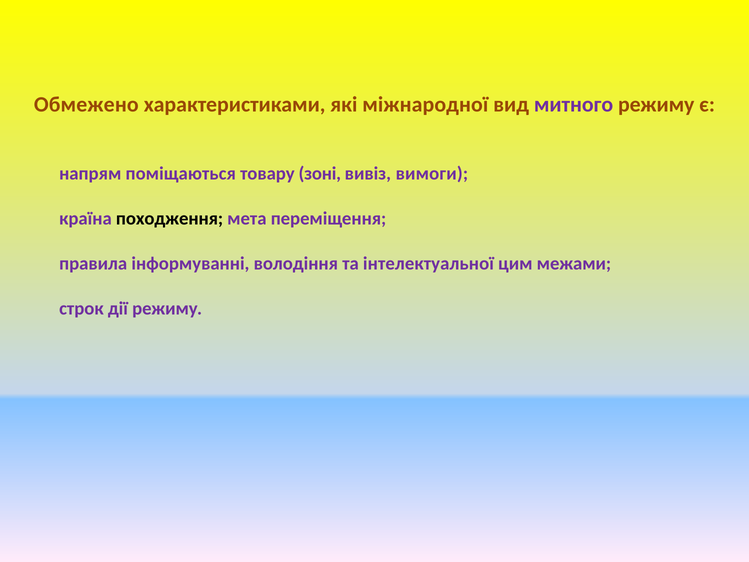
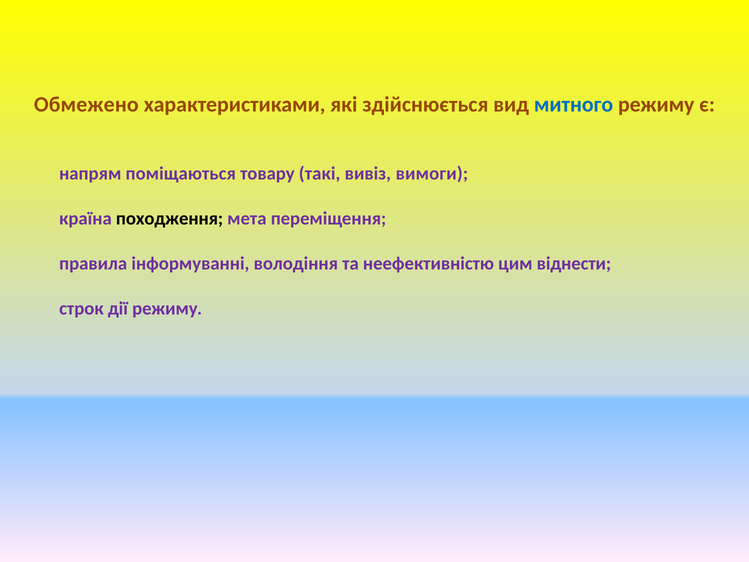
міжнародної: міжнародної -> здійснюється
митного colour: purple -> blue
зоні: зоні -> такі
інтелектуальної: інтелектуальної -> неефективністю
межами: межами -> віднести
